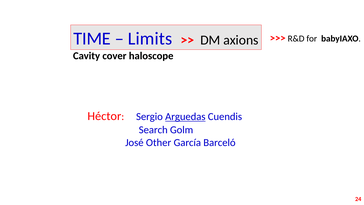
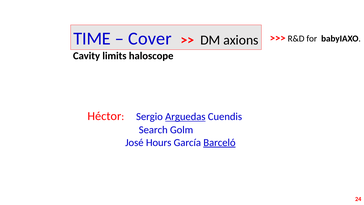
Limits: Limits -> Cover
cover: cover -> limits
Other: Other -> Hours
Barceló underline: none -> present
